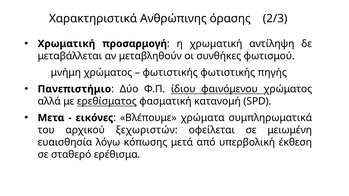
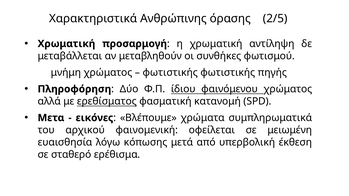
2/3: 2/3 -> 2/5
Πανεπιστήμιο: Πανεπιστήμιο -> Πληροφόρηση
ξεχωριστών: ξεχωριστών -> φαινομενική
